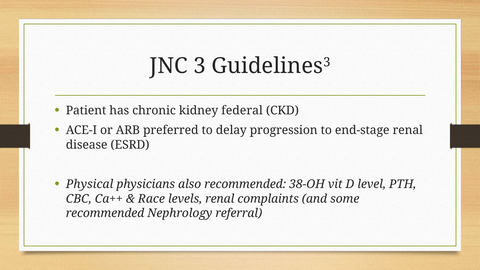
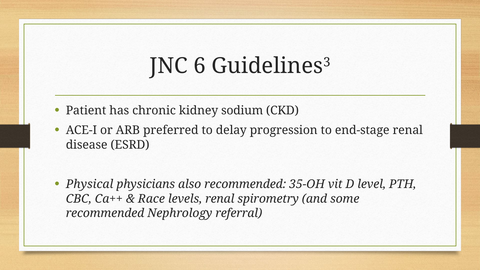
3: 3 -> 6
federal: federal -> sodium
38-OH: 38-OH -> 35-OH
complaints: complaints -> spirometry
